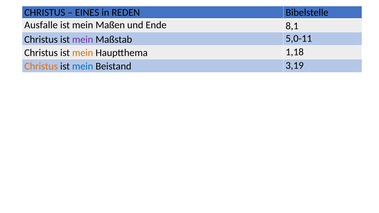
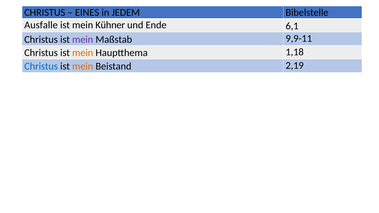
REDEN: REDEN -> JEDEM
Maßen: Maßen -> Kühner
8,1: 8,1 -> 6,1
5,0-11: 5,0-11 -> 9,9-11
Christus at (41, 66) colour: orange -> blue
mein at (83, 66) colour: blue -> orange
3,19: 3,19 -> 2,19
